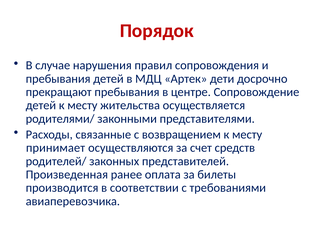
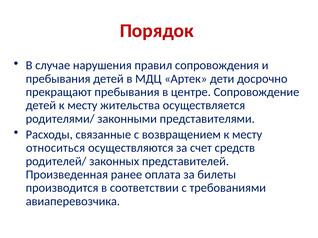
принимает: принимает -> относиться
